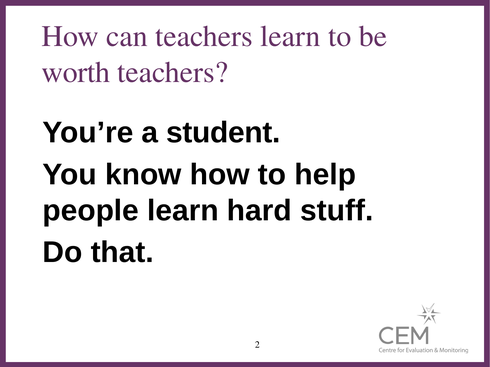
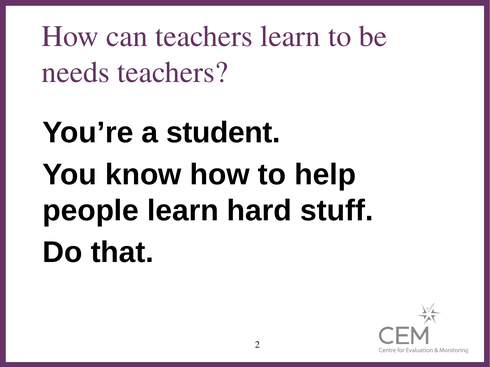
worth: worth -> needs
